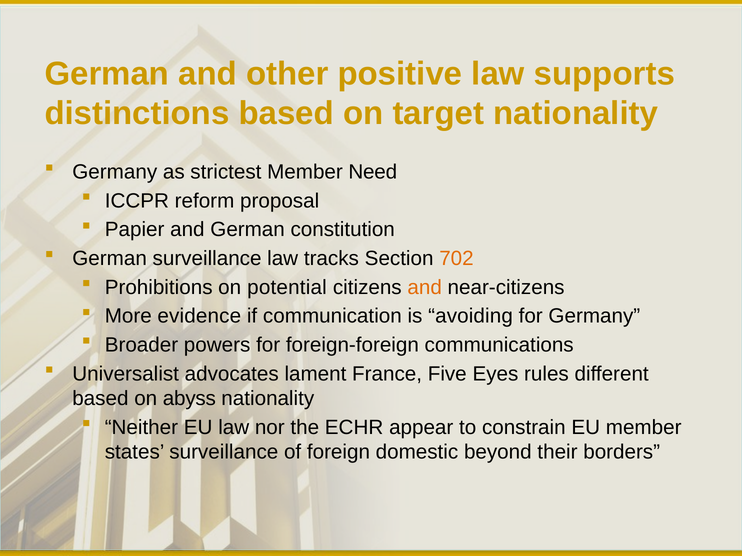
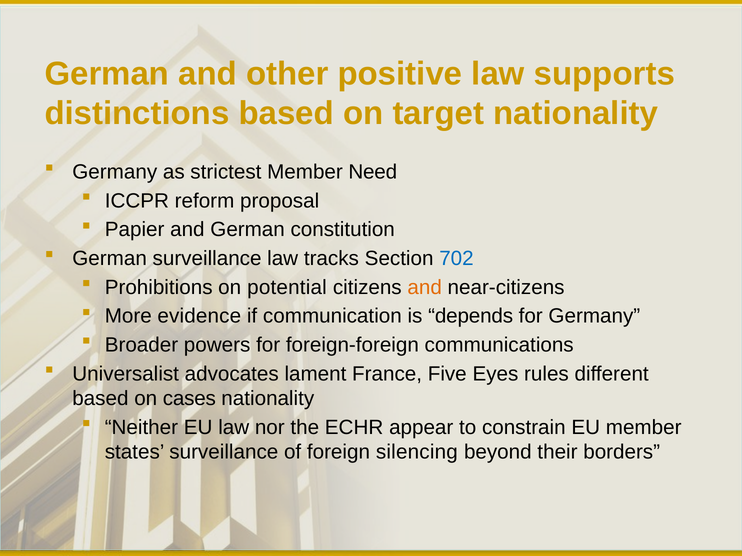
702 colour: orange -> blue
avoiding: avoiding -> depends
abyss: abyss -> cases
domestic: domestic -> silencing
